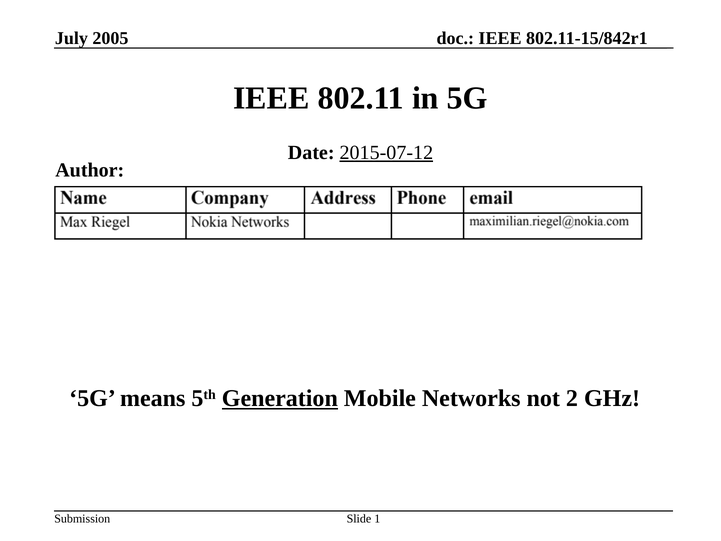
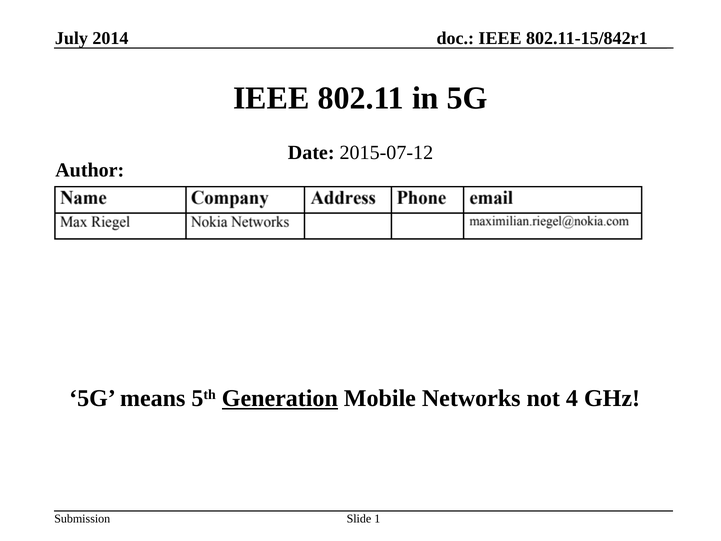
2005: 2005 -> 2014
2015-07-12 underline: present -> none
2: 2 -> 4
